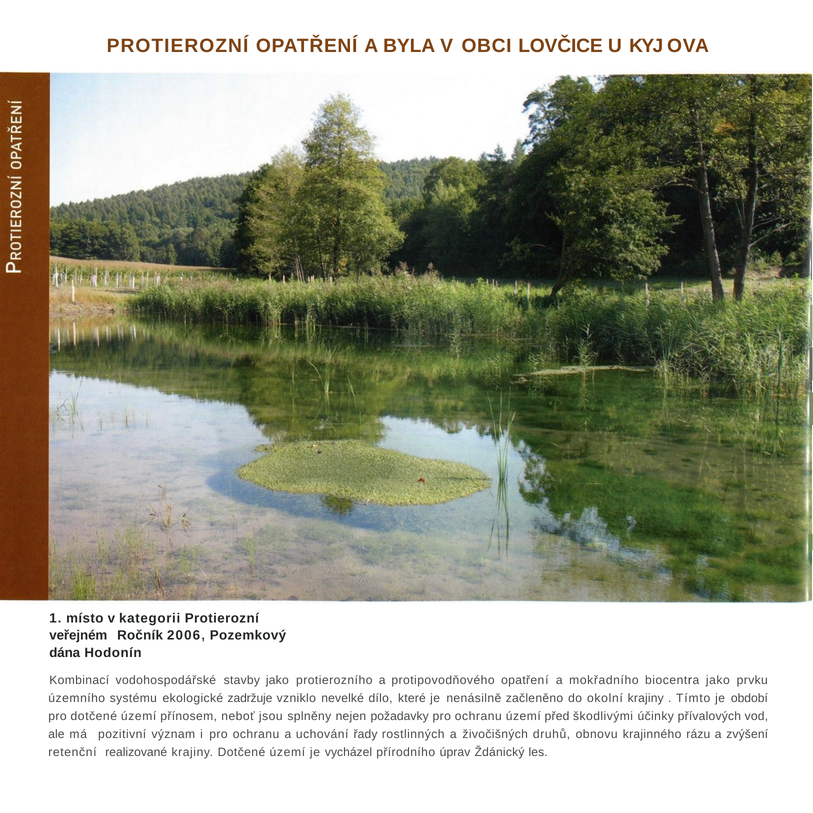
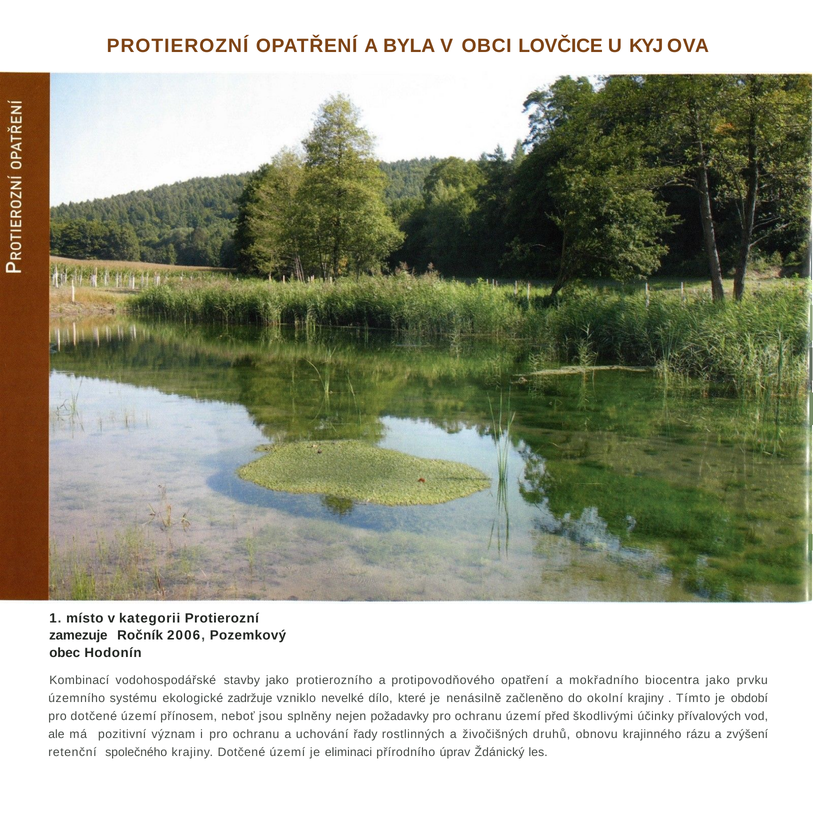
veřejném: veřejném -> zamezuje
dána: dána -> obec
realizované: realizované -> společného
vycházel: vycházel -> eliminaci
